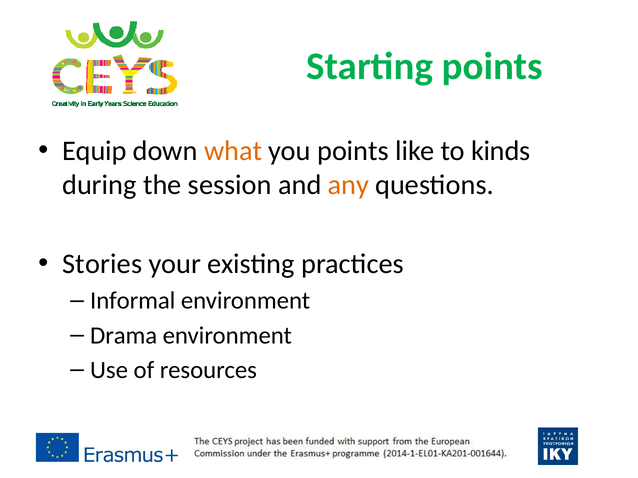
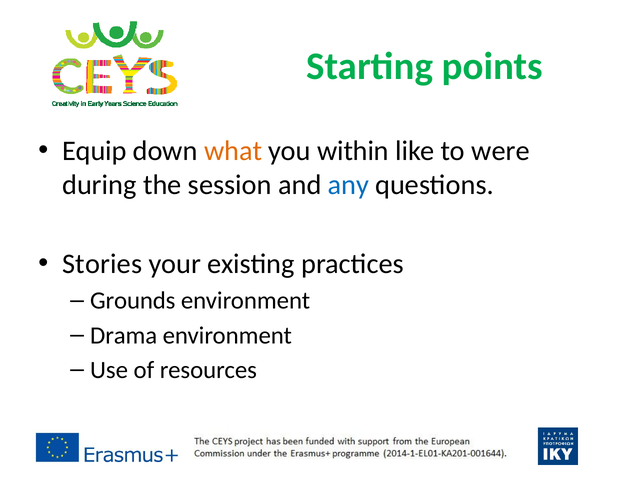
you points: points -> within
kinds: kinds -> were
any colour: orange -> blue
Informal: Informal -> Grounds
